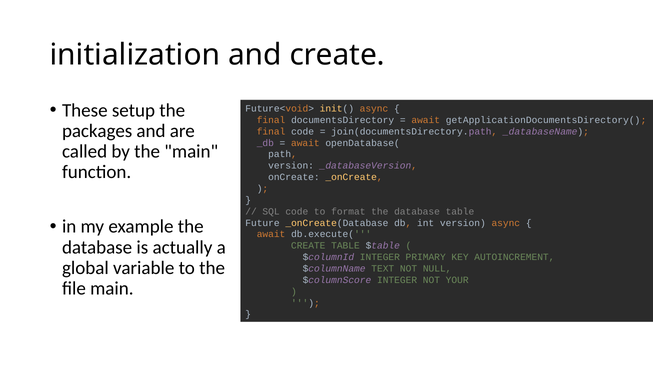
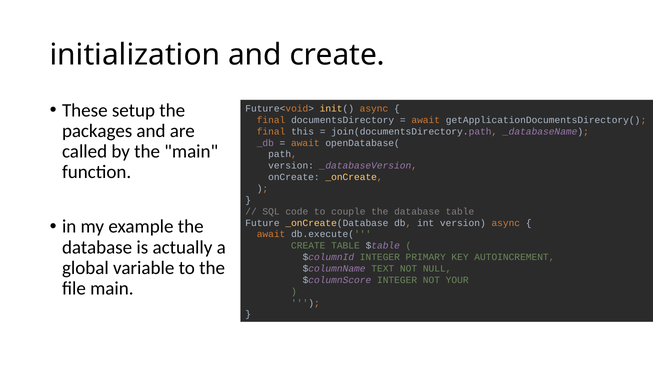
final code: code -> this
format: format -> couple
